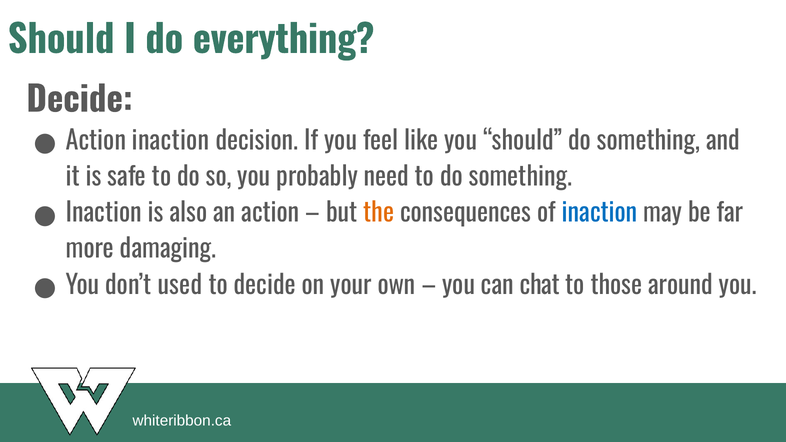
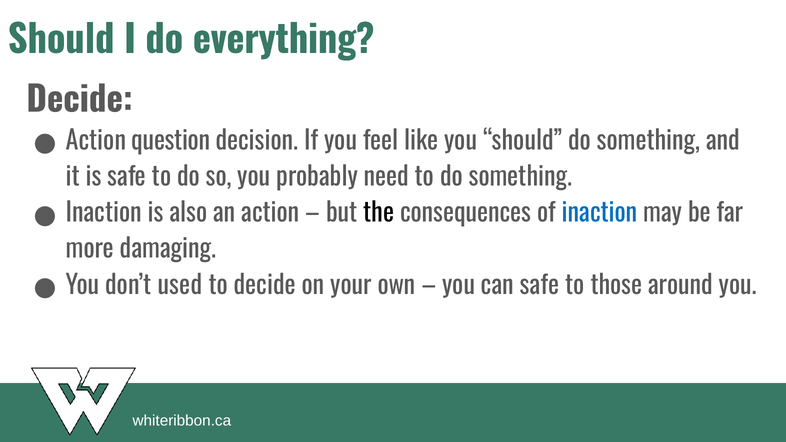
Action inaction: inaction -> question
the colour: orange -> black
can chat: chat -> safe
